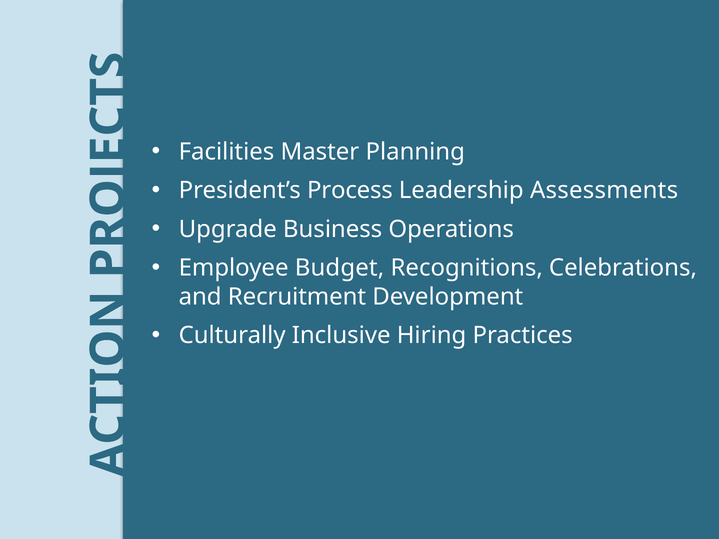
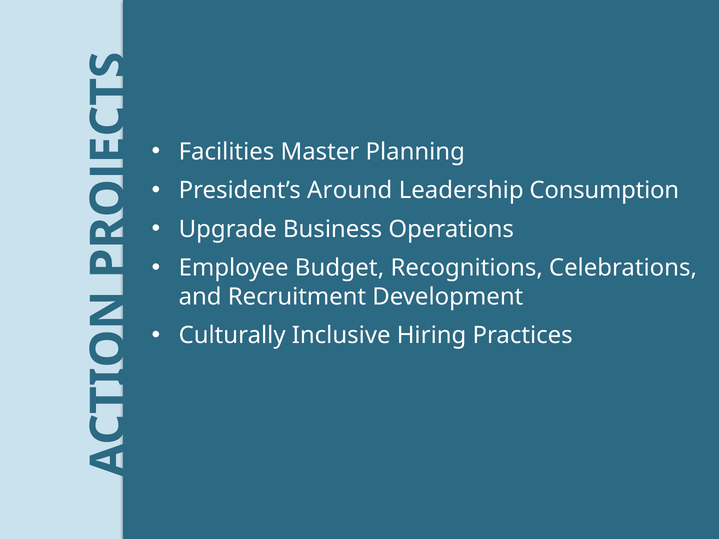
Process: Process -> Around
Assessments: Assessments -> Consumption
